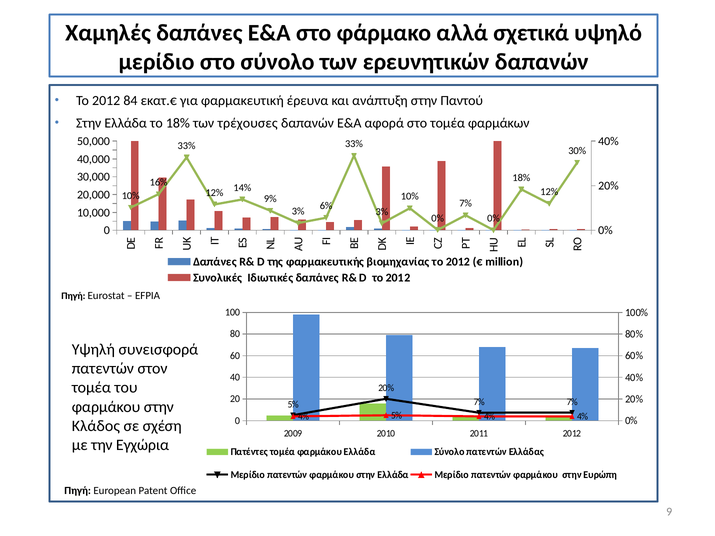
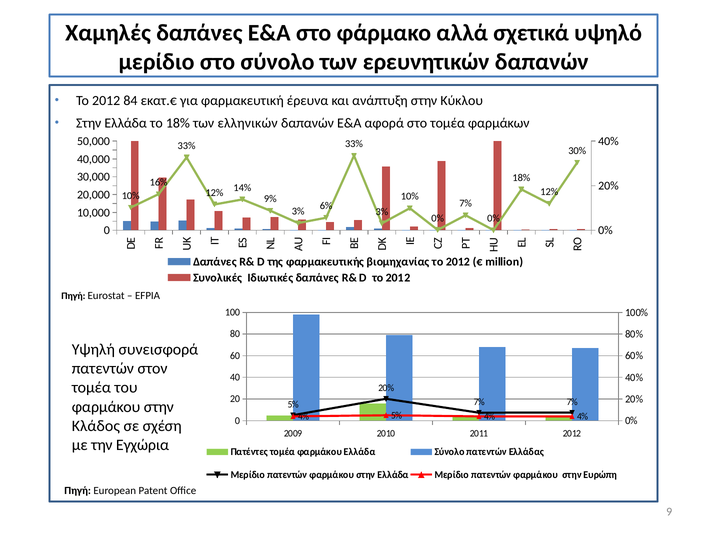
Παντού: Παντού -> Κύκλου
τρέχουσες: τρέχουσες -> ελληνικών
